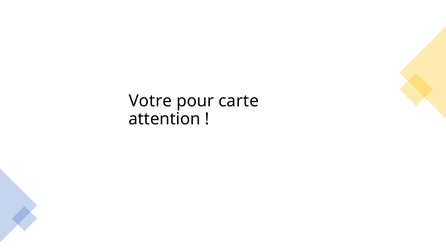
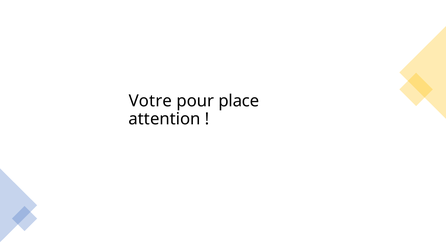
carte: carte -> place
